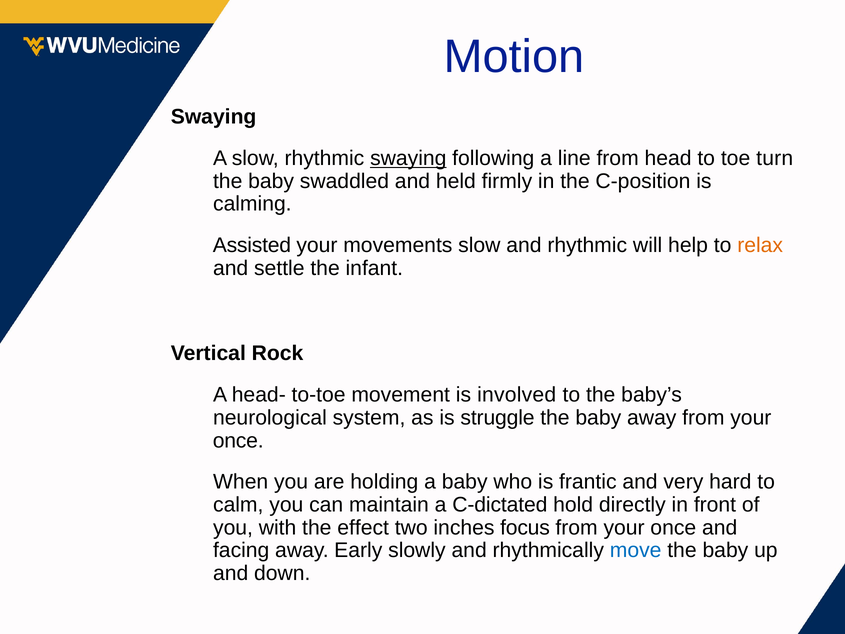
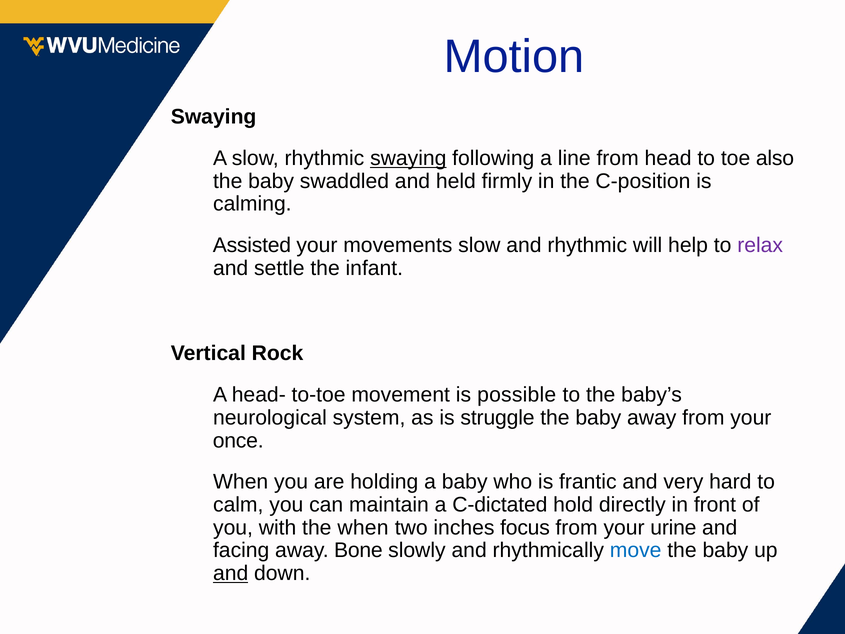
turn: turn -> also
relax colour: orange -> purple
involved: involved -> possible
the effect: effect -> when
once at (673, 527): once -> urine
Early: Early -> Bone
and at (231, 573) underline: none -> present
